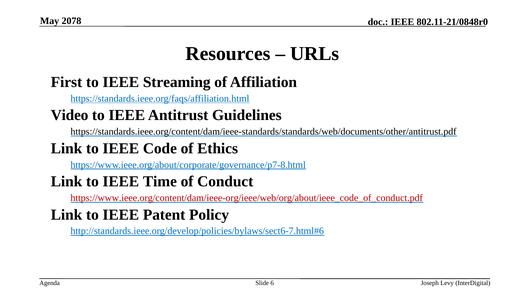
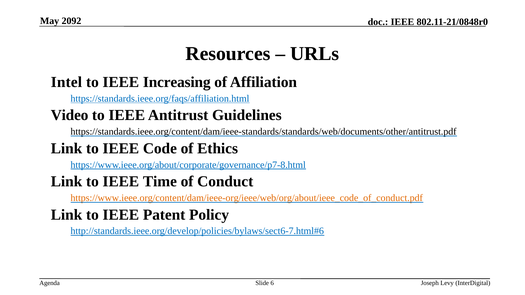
2078: 2078 -> 2092
First: First -> Intel
Streaming: Streaming -> Increasing
https://www.ieee.org/content/dam/ieee-org/ieee/web/org/about/ieee_code_of_conduct.pdf colour: red -> orange
